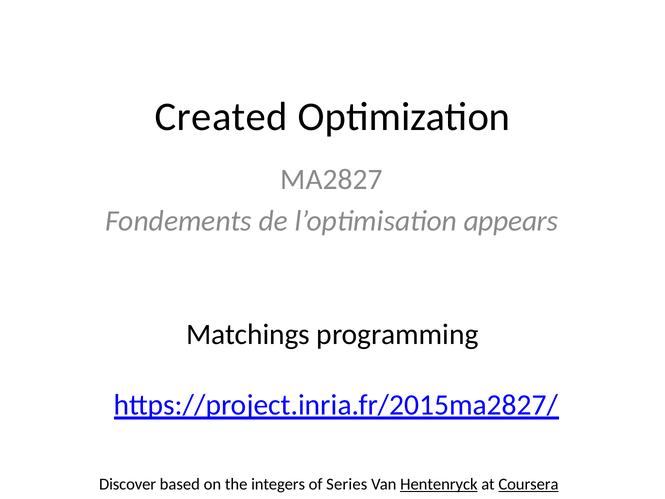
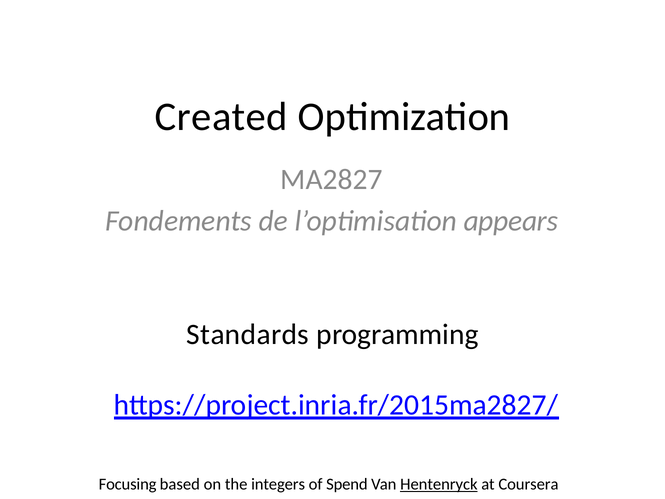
Matchings: Matchings -> Standards
Discover: Discover -> Focusing
Series: Series -> Spend
Coursera underline: present -> none
